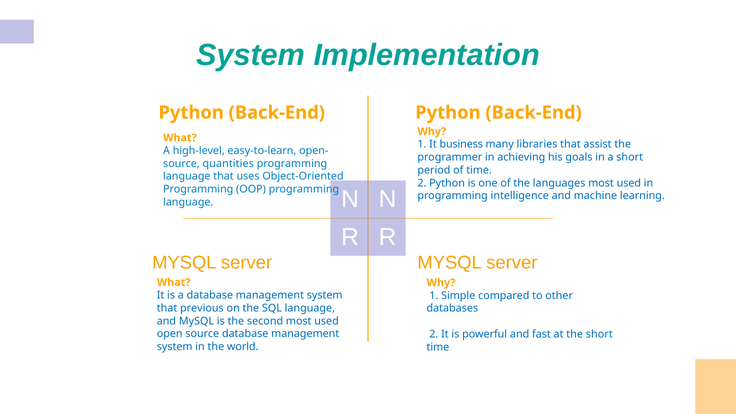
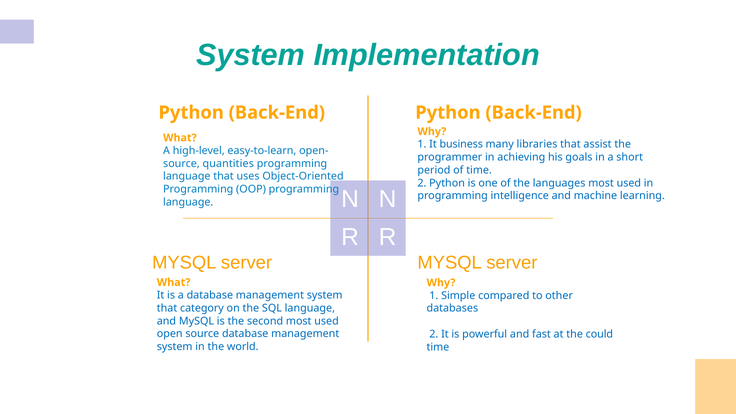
previous: previous -> category
the short: short -> could
